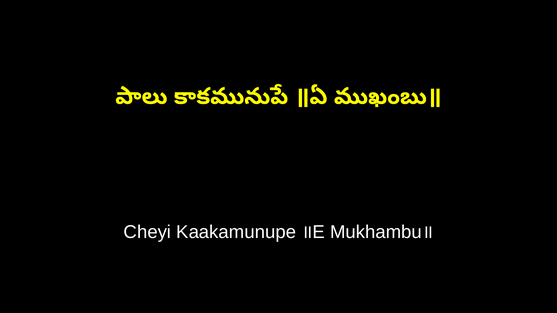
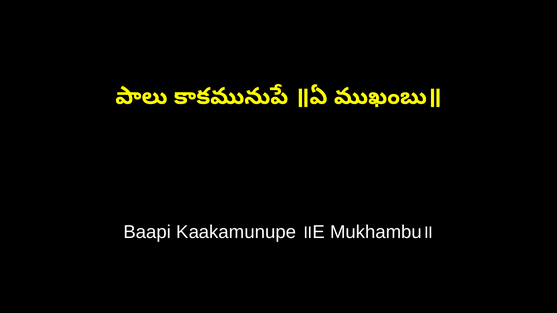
Cheyi: Cheyi -> Baapi
